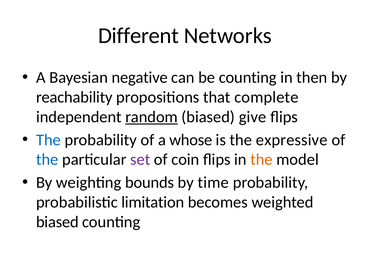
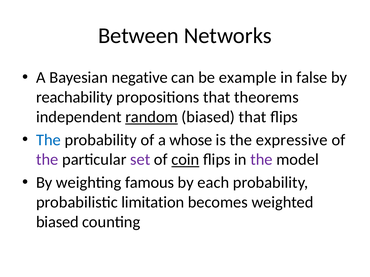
Different: Different -> Between
be counting: counting -> example
then: then -> false
complete: complete -> theorems
biased give: give -> that
the at (47, 160) colour: blue -> purple
coin underline: none -> present
the at (261, 160) colour: orange -> purple
bounds: bounds -> famous
time: time -> each
